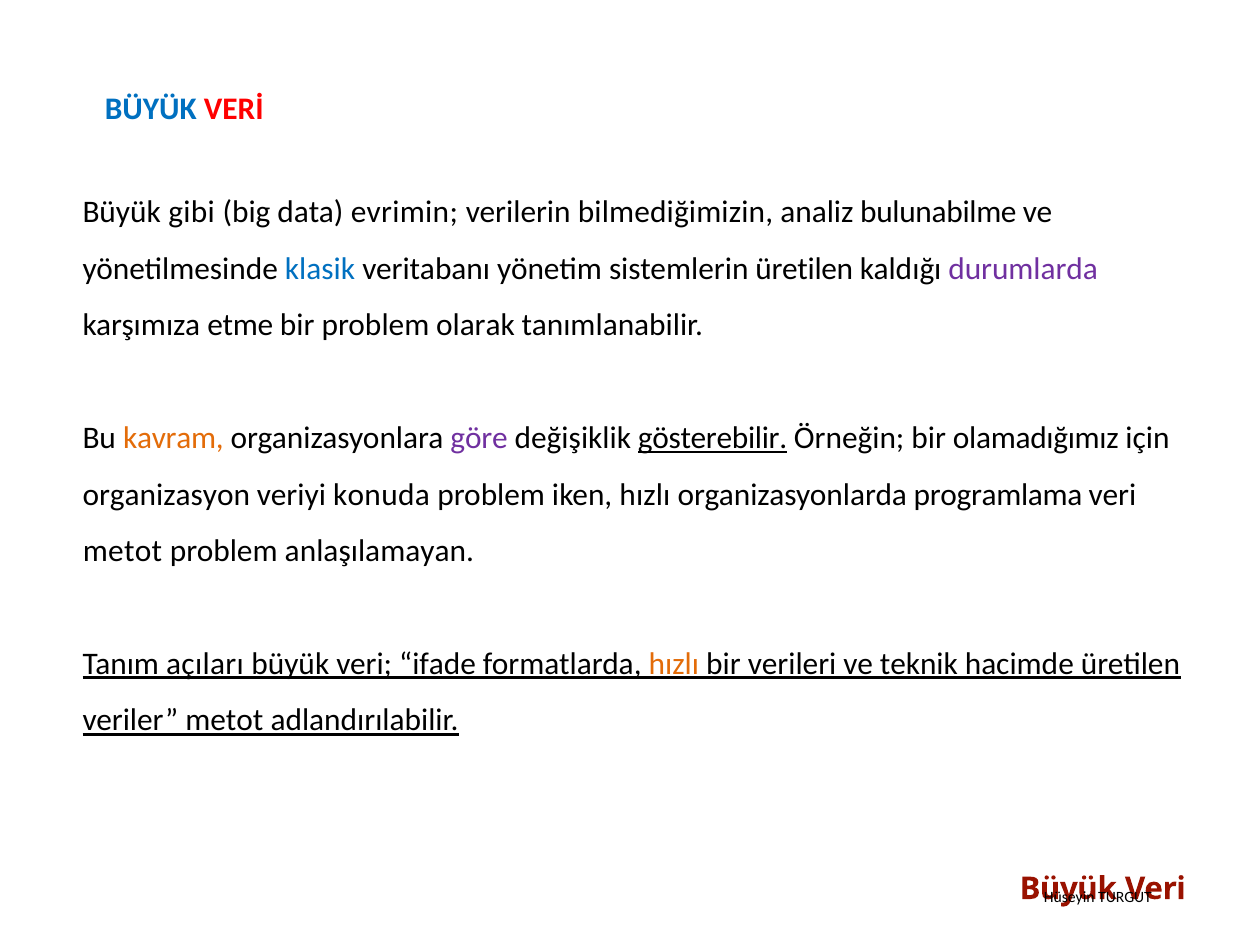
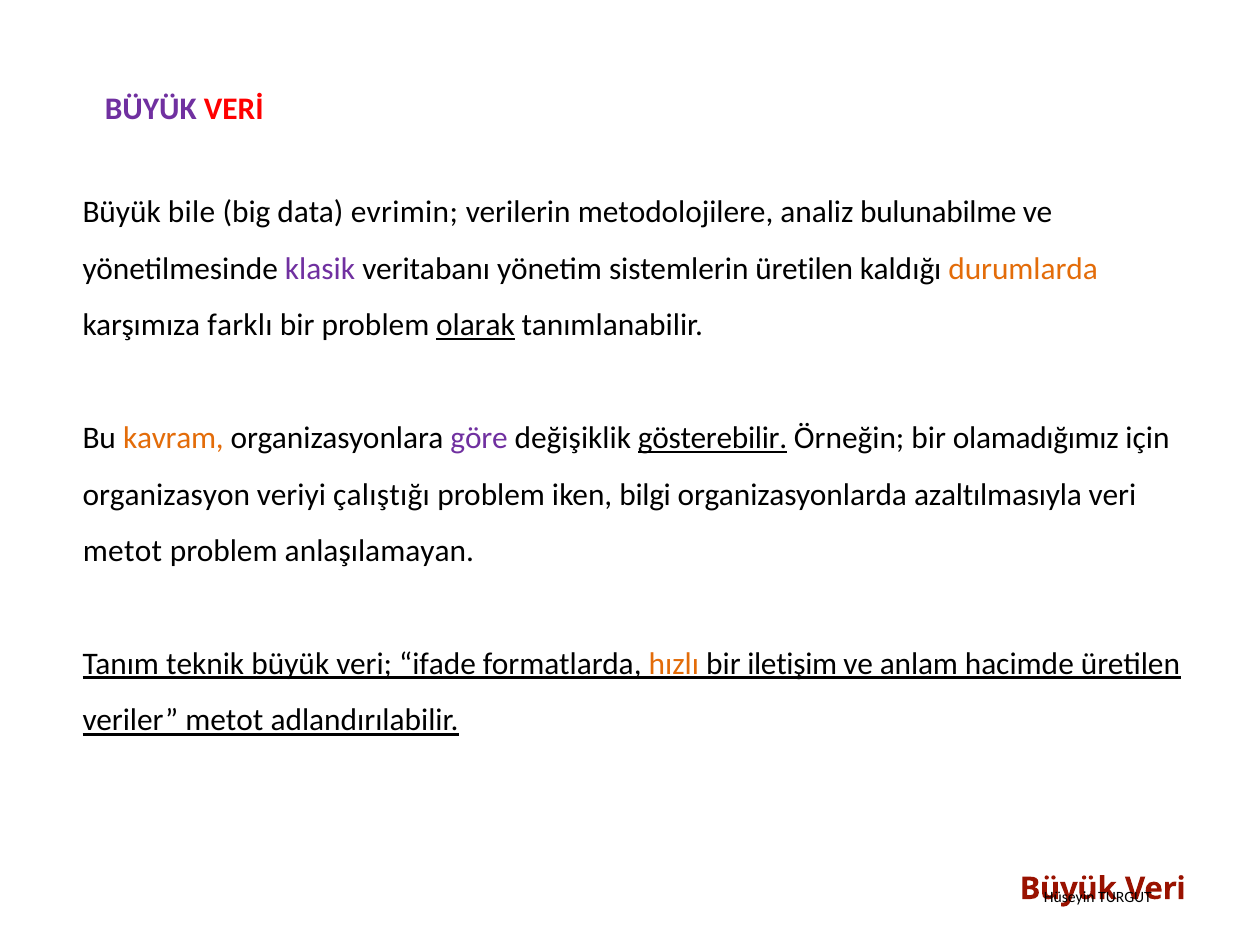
BÜYÜK at (151, 109) colour: blue -> purple
gibi: gibi -> bile
bilmediğimizin: bilmediğimizin -> metodolojilere
klasik colour: blue -> purple
durumlarda colour: purple -> orange
etme: etme -> farklı
olarak underline: none -> present
konuda: konuda -> çalıştığı
iken hızlı: hızlı -> bilgi
programlama: programlama -> azaltılmasıyla
açıları: açıları -> teknik
verileri: verileri -> iletişim
teknik: teknik -> anlam
